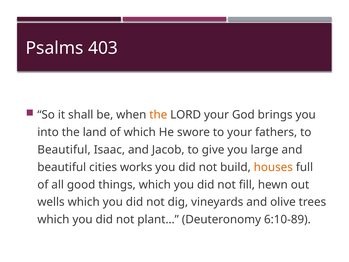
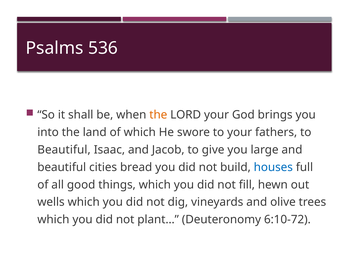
403: 403 -> 536
works: works -> bread
houses colour: orange -> blue
6:10-89: 6:10-89 -> 6:10-72
